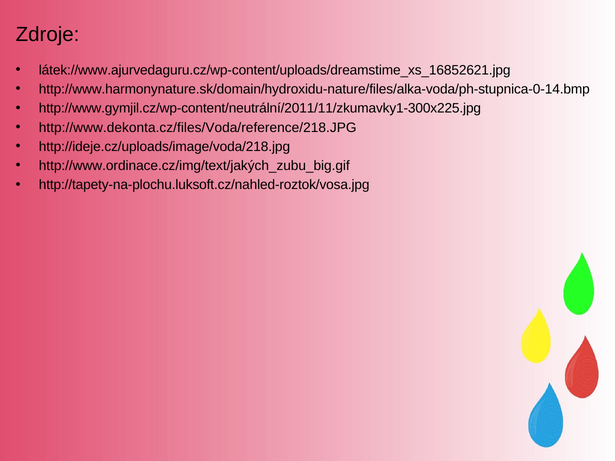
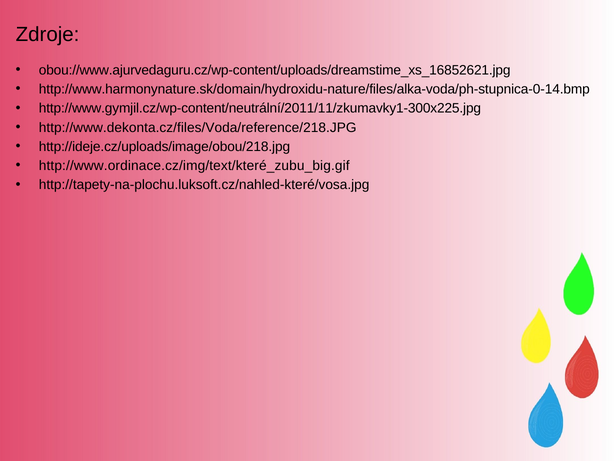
látek://www.ajurvedaguru.cz/wp-content/uploads/dreamstime_xs_16852621.jpg: látek://www.ajurvedaguru.cz/wp-content/uploads/dreamstime_xs_16852621.jpg -> obou://www.ajurvedaguru.cz/wp-content/uploads/dreamstime_xs_16852621.jpg
http://ideje.cz/uploads/image/voda/218.jpg: http://ideje.cz/uploads/image/voda/218.jpg -> http://ideje.cz/uploads/image/obou/218.jpg
http://www.ordinace.cz/img/text/jakých_zubu_big.gif: http://www.ordinace.cz/img/text/jakých_zubu_big.gif -> http://www.ordinace.cz/img/text/které_zubu_big.gif
http://tapety-na-plochu.luksoft.cz/nahled-roztok/vosa.jpg: http://tapety-na-plochu.luksoft.cz/nahled-roztok/vosa.jpg -> http://tapety-na-plochu.luksoft.cz/nahled-které/vosa.jpg
